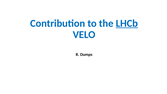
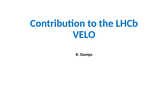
LHCb underline: present -> none
